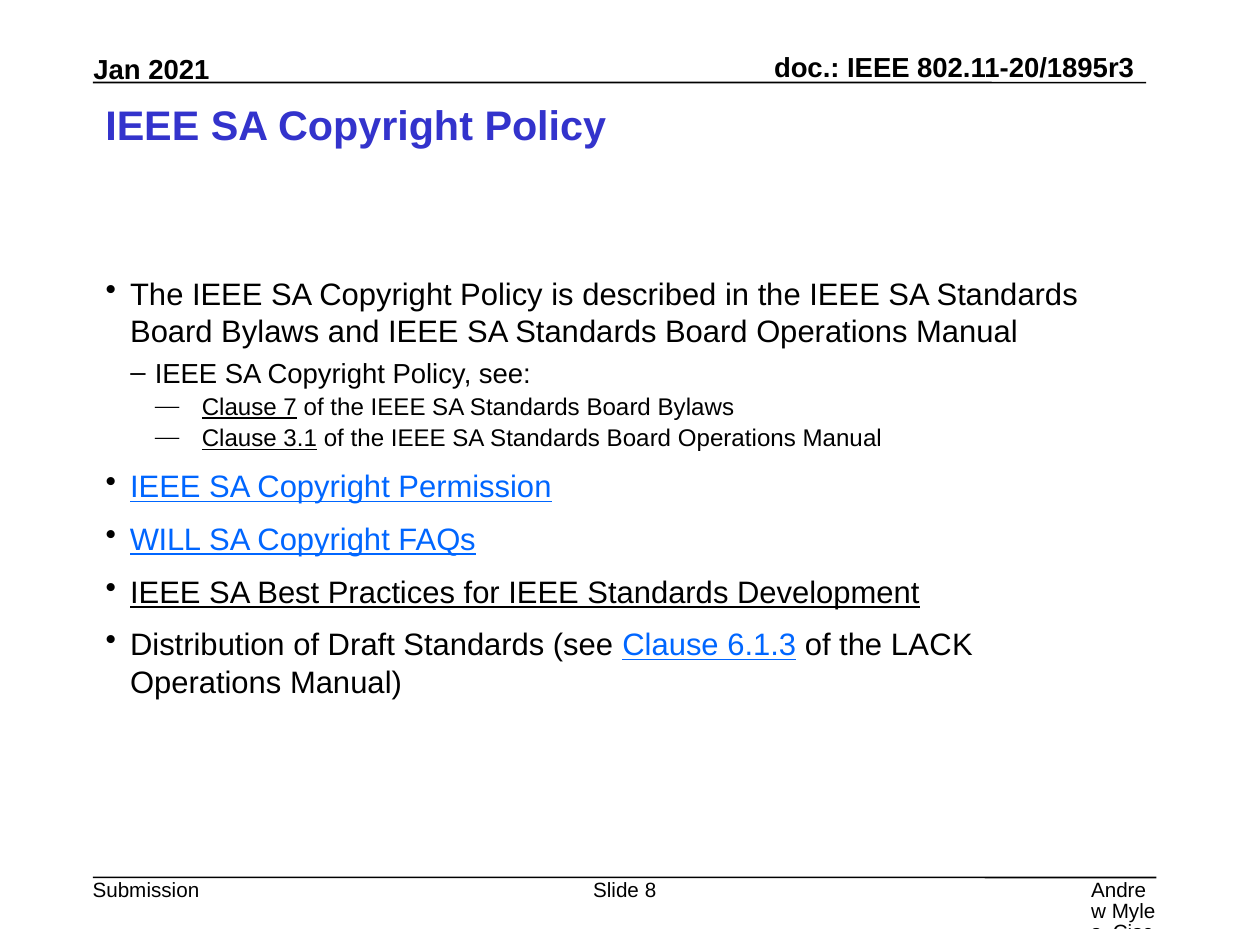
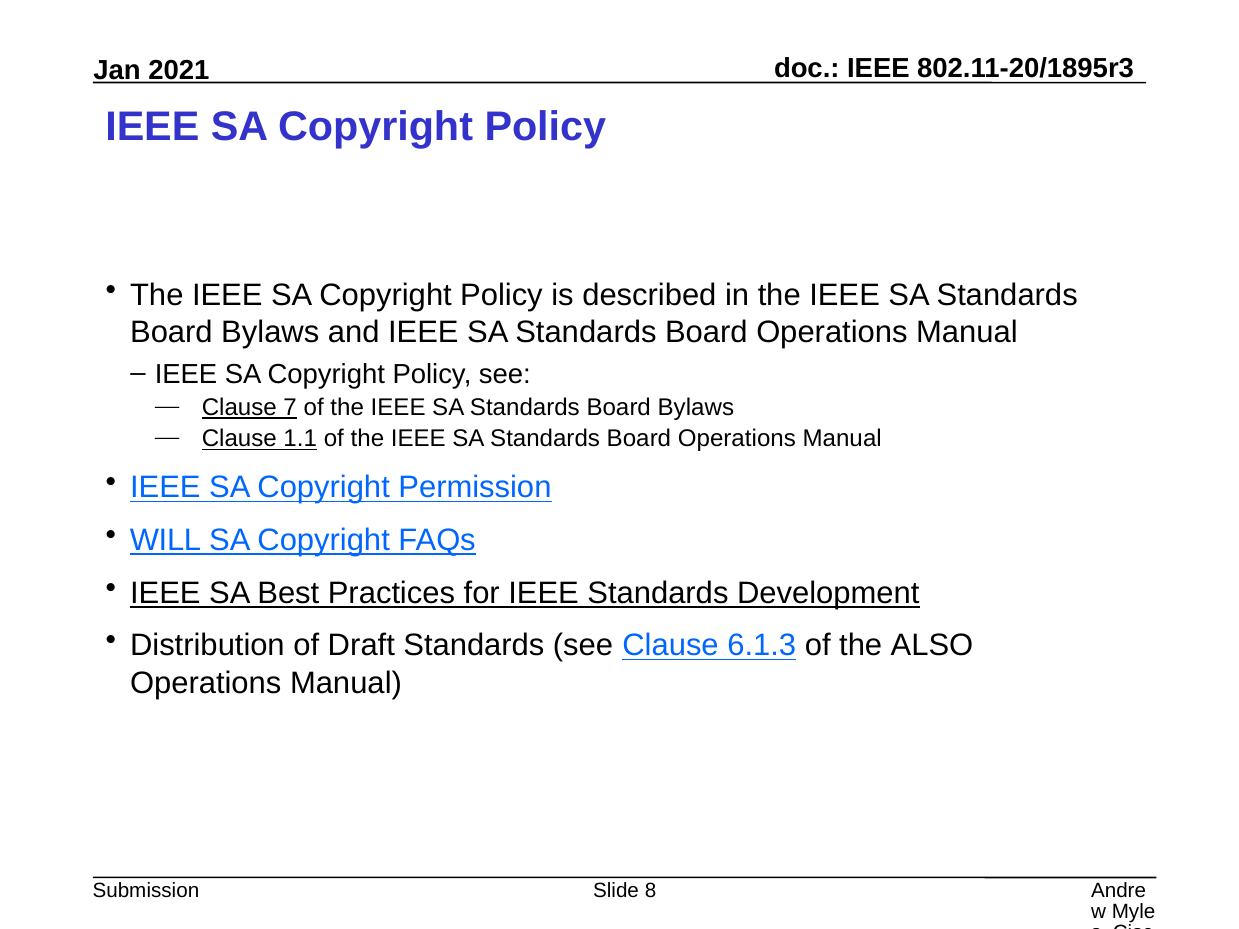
3.1: 3.1 -> 1.1
LACK: LACK -> ALSO
